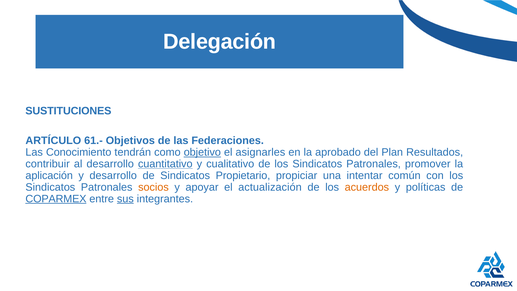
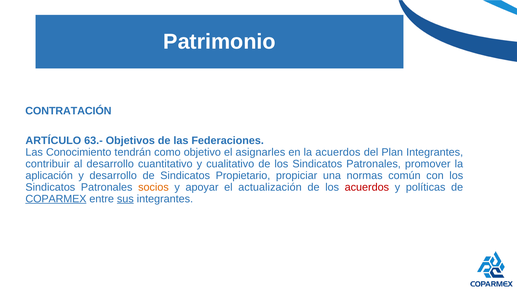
Delegación: Delegación -> Patrimonio
SUSTITUCIONES: SUSTITUCIONES -> CONTRATACIÓN
61.-: 61.- -> 63.-
objetivo underline: present -> none
la aprobado: aprobado -> acuerdos
Plan Resultados: Resultados -> Integrantes
cuantitativo underline: present -> none
intentar: intentar -> normas
acuerdos at (367, 187) colour: orange -> red
